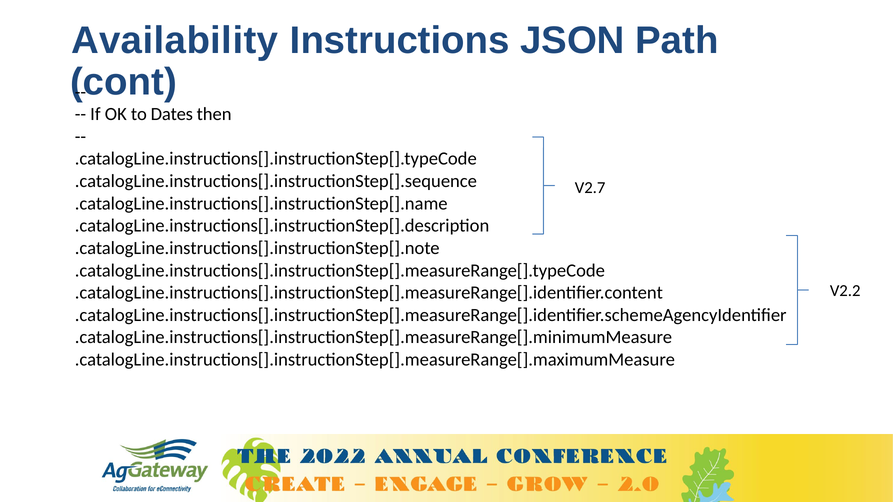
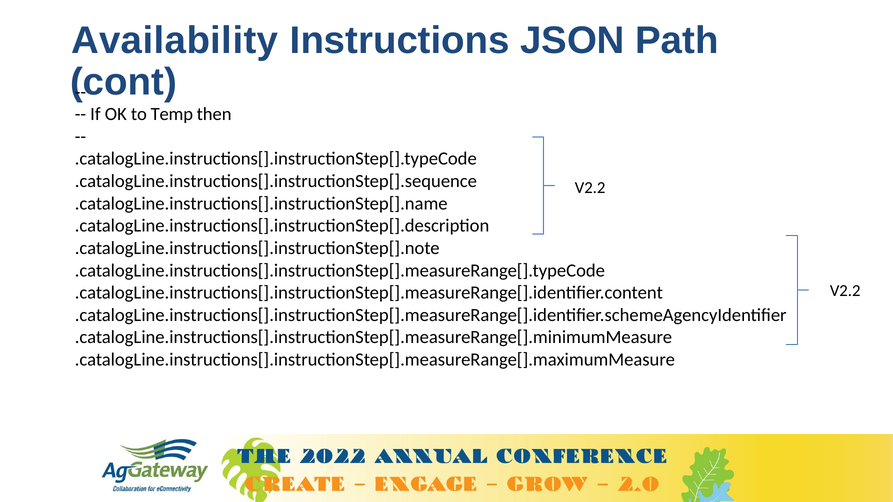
Dates: Dates -> Temp
V2.7 at (590, 188): V2.7 -> V2.2
